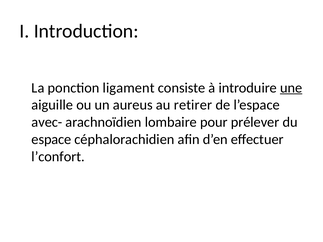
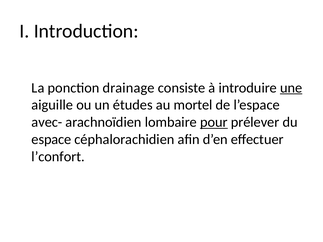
ligament: ligament -> drainage
aureus: aureus -> études
retirer: retirer -> mortel
pour underline: none -> present
